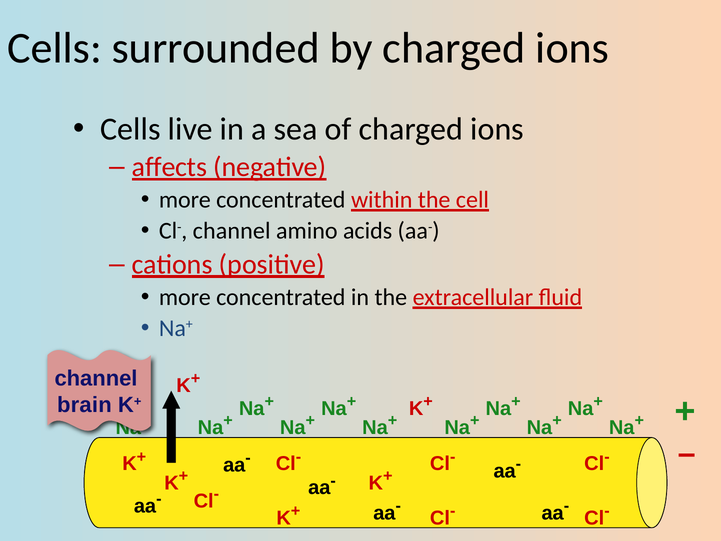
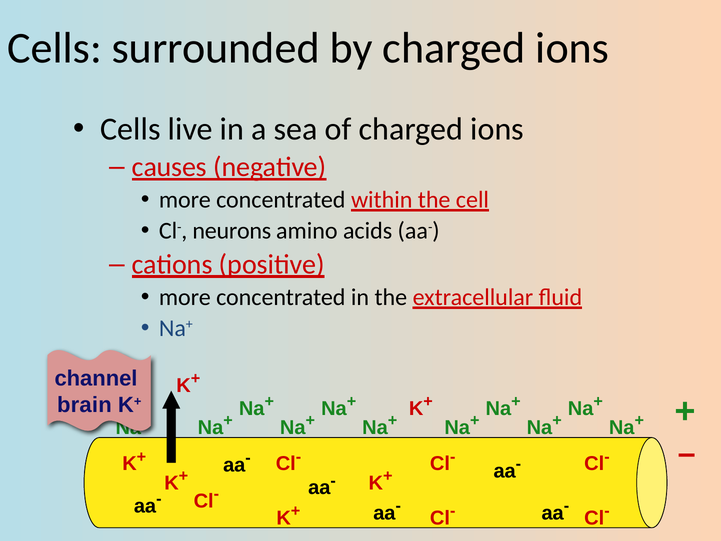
affects: affects -> causes
Cl- channel: channel -> neurons
